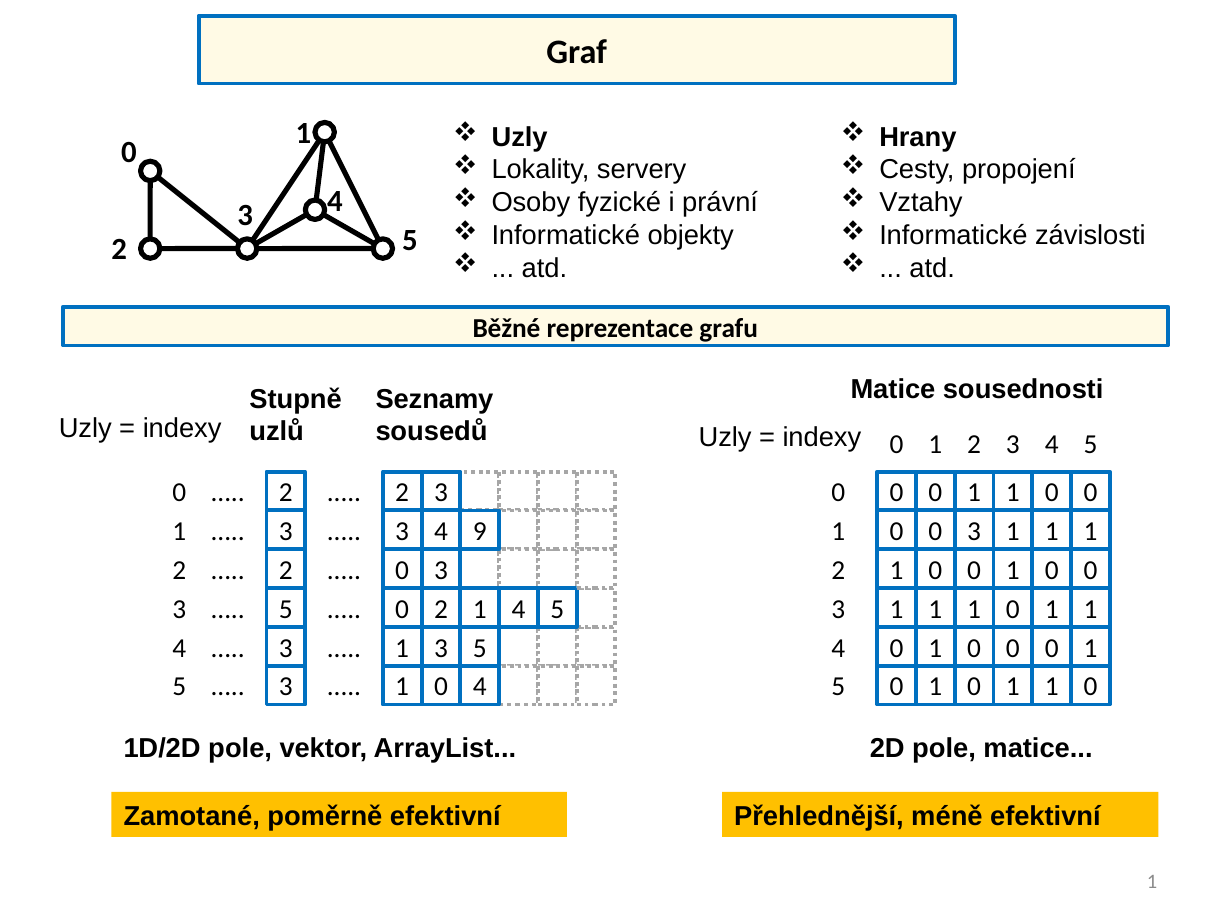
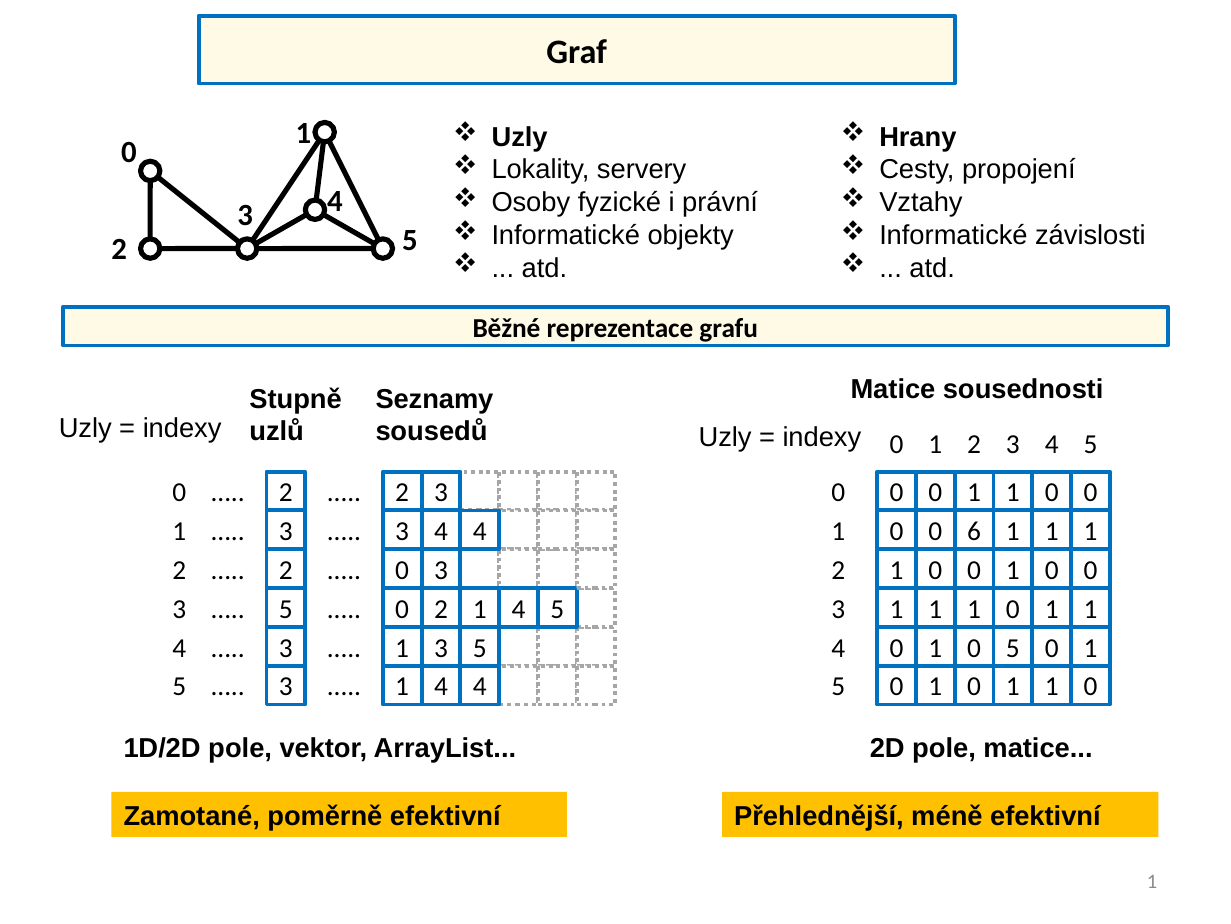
3 4 9: 9 -> 4
0 0 3: 3 -> 6
0 at (1013, 648): 0 -> 5
0 at (441, 686): 0 -> 4
